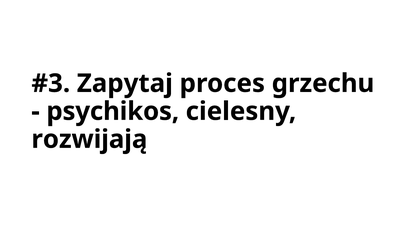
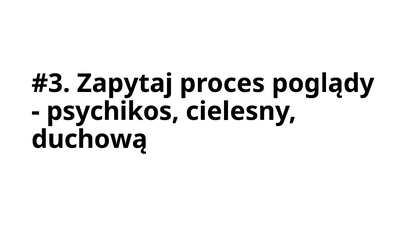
grzechu: grzechu -> poglądy
rozwijają: rozwijają -> duchową
